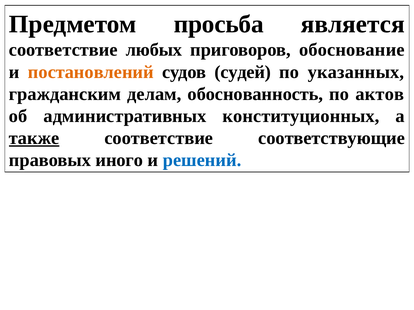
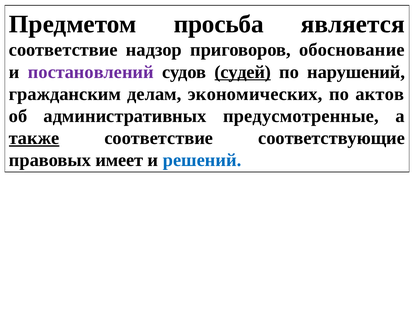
любых: любых -> надзор
постановлений colour: orange -> purple
судей underline: none -> present
указанных: указанных -> нарушений
обоснованность: обоснованность -> экономических
конституционных: конституционных -> предусмотренные
иного: иного -> имеет
